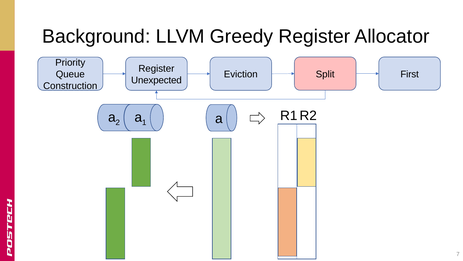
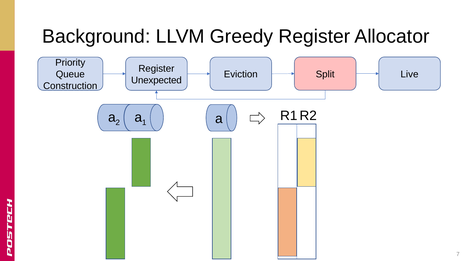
First: First -> Live
